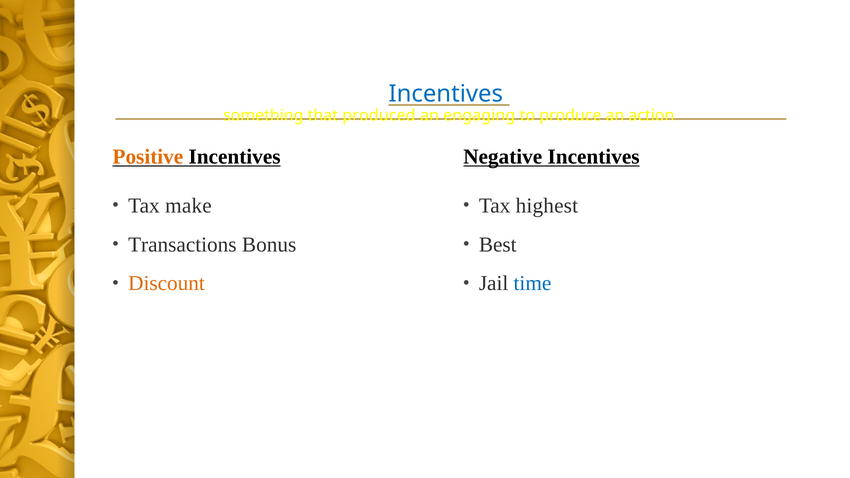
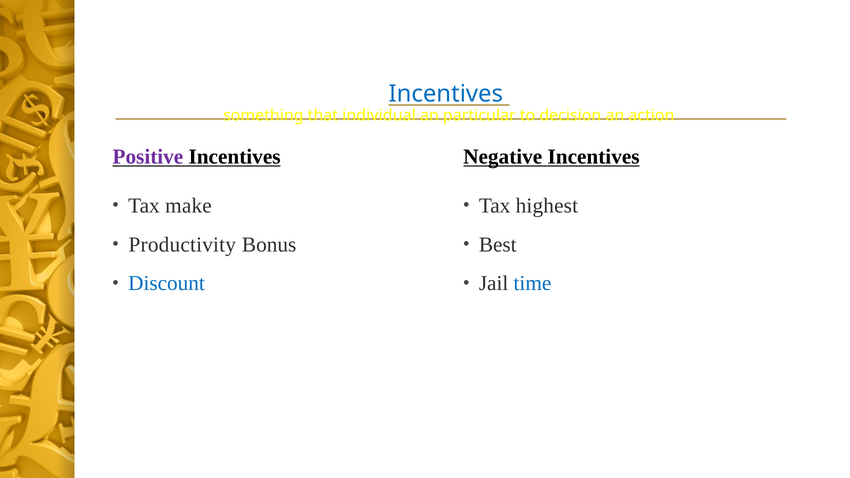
produced: produced -> individual
engaging: engaging -> particular
produce: produce -> decision
Positive colour: orange -> purple
Transactions: Transactions -> Productivity
Discount colour: orange -> blue
